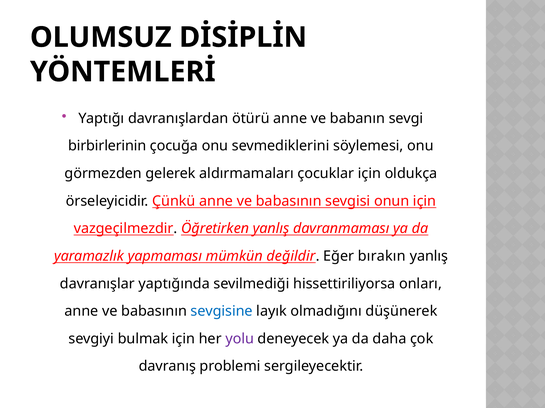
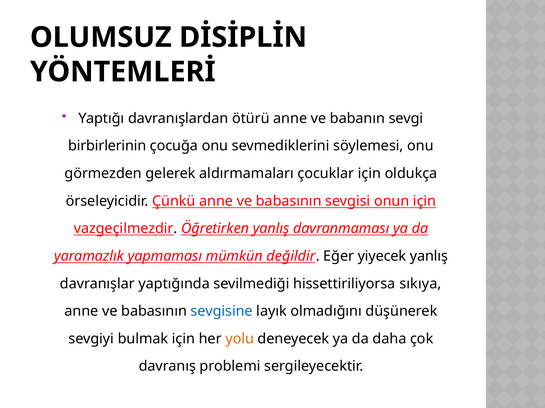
bırakın: bırakın -> yiyecek
onları: onları -> sıkıya
yolu colour: purple -> orange
